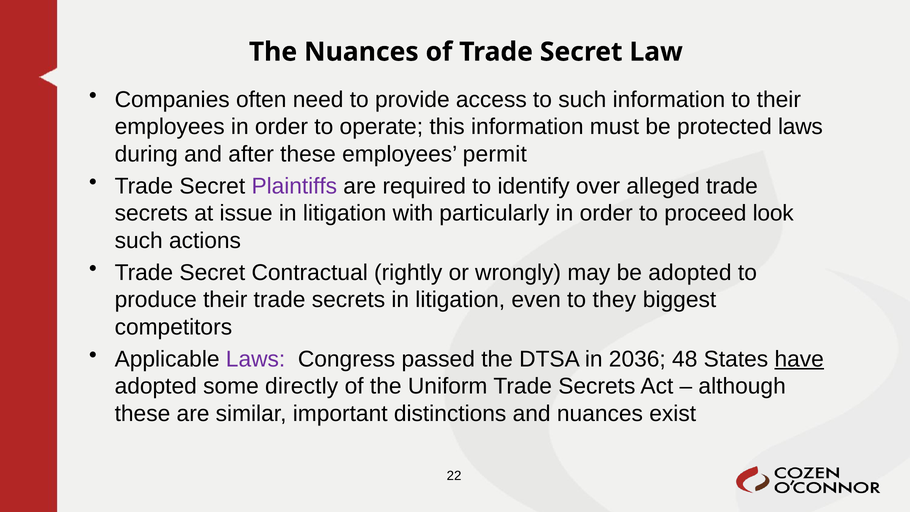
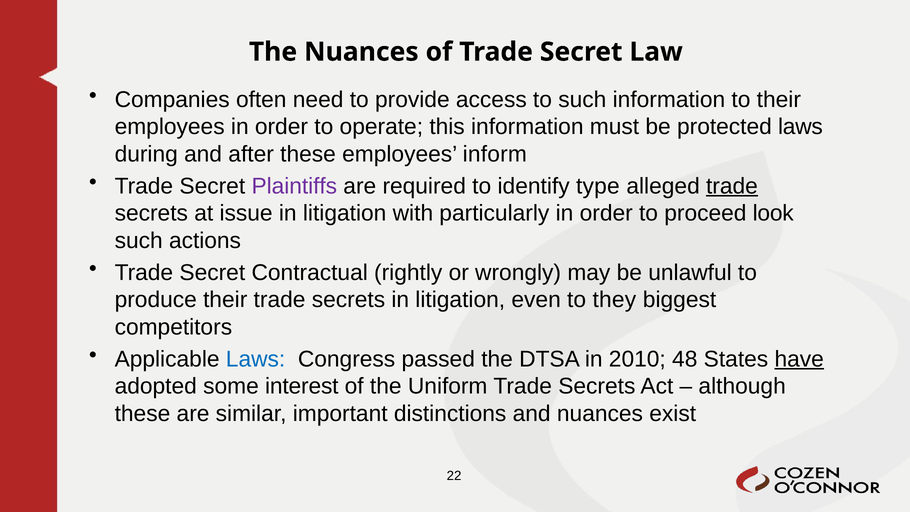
permit: permit -> inform
over: over -> type
trade at (732, 186) underline: none -> present
be adopted: adopted -> unlawful
Laws at (256, 359) colour: purple -> blue
2036: 2036 -> 2010
directly: directly -> interest
